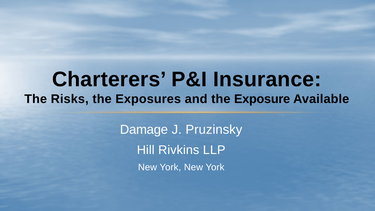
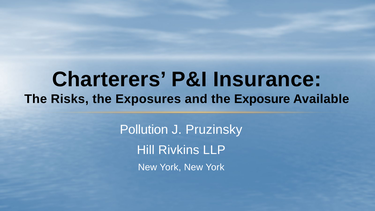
Damage: Damage -> Pollution
